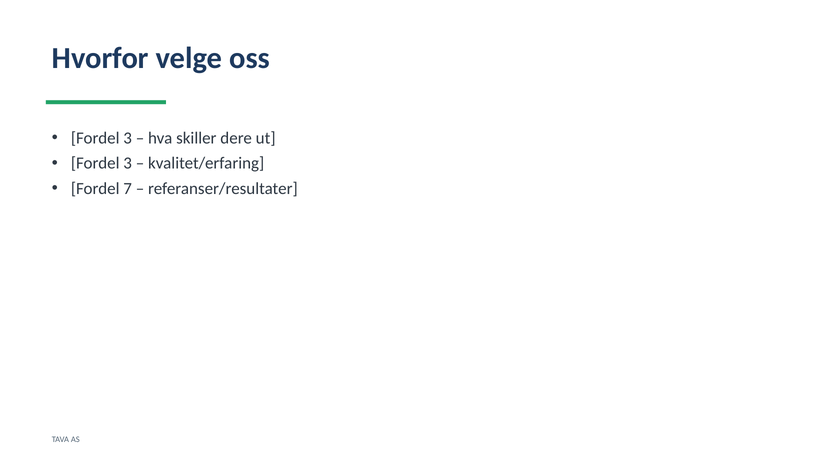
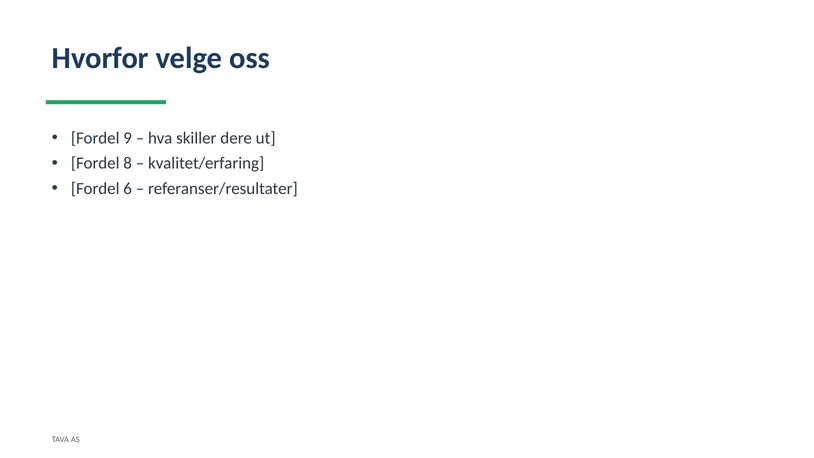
3 at (128, 138): 3 -> 9
3 at (128, 163): 3 -> 8
7: 7 -> 6
